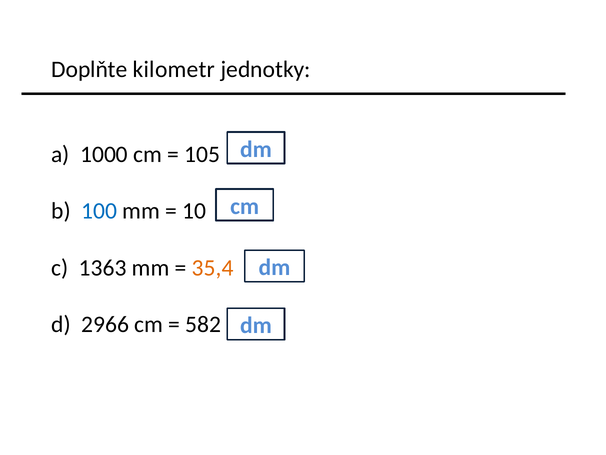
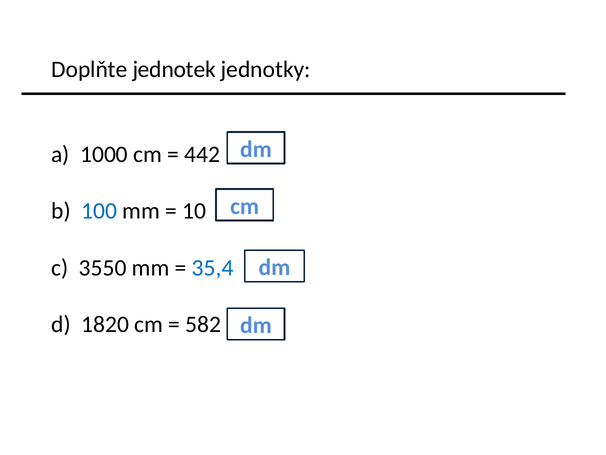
kilometr: kilometr -> jednotek
105: 105 -> 442
1363: 1363 -> 3550
35,4 colour: orange -> blue
2966: 2966 -> 1820
